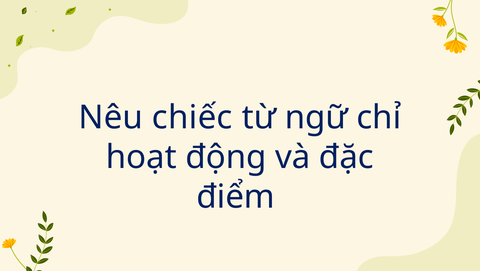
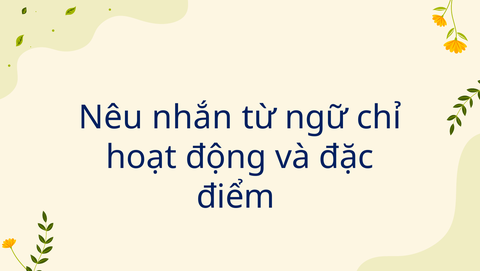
chiếc: chiếc -> nhắn
